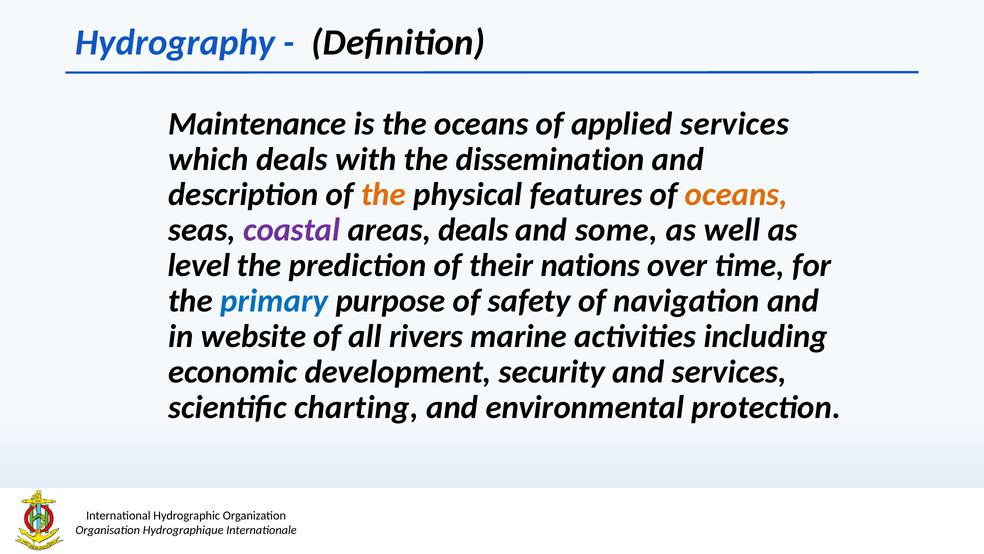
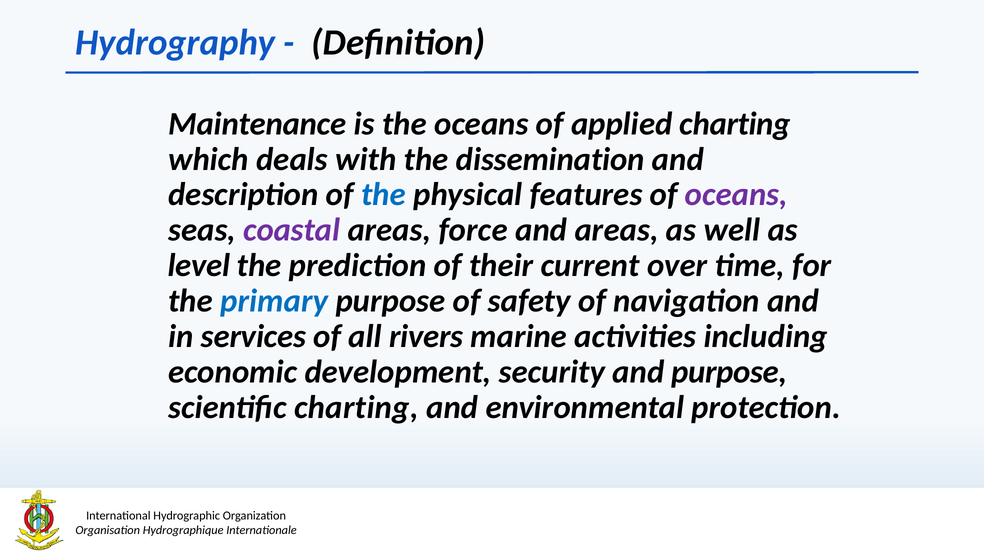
applied services: services -> charting
the at (383, 194) colour: orange -> blue
oceans at (736, 194) colour: orange -> purple
areas deals: deals -> force
and some: some -> areas
nations: nations -> current
website: website -> services
and services: services -> purpose
